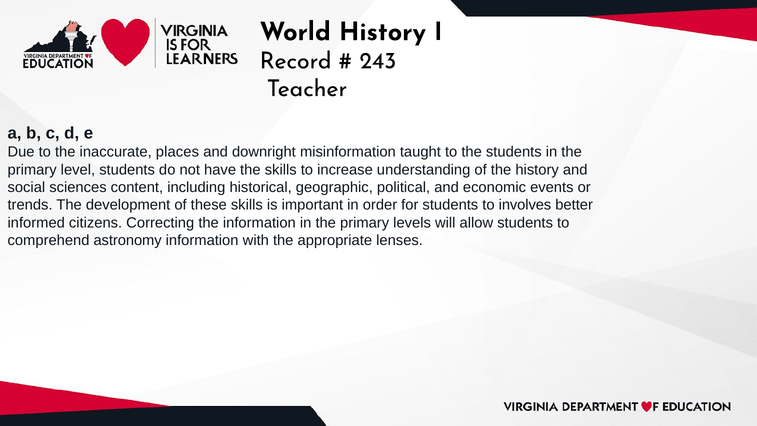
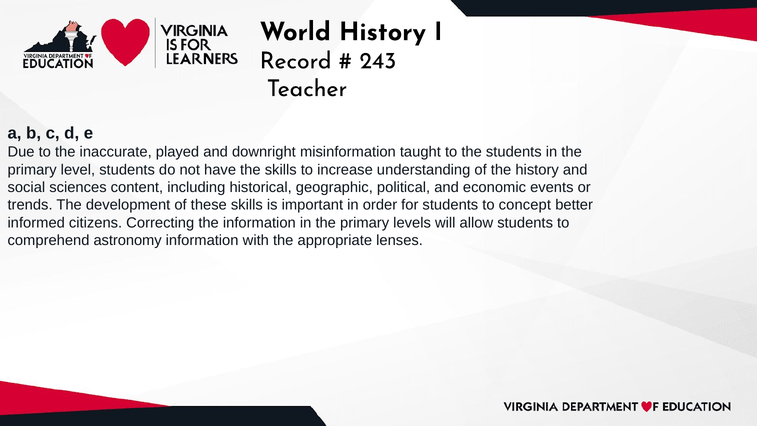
places: places -> played
involves: involves -> concept
